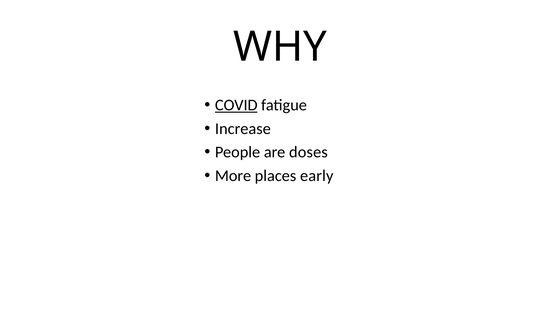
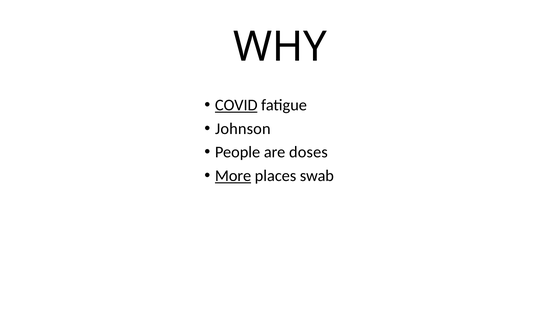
Increase: Increase -> Johnson
More underline: none -> present
early: early -> swab
